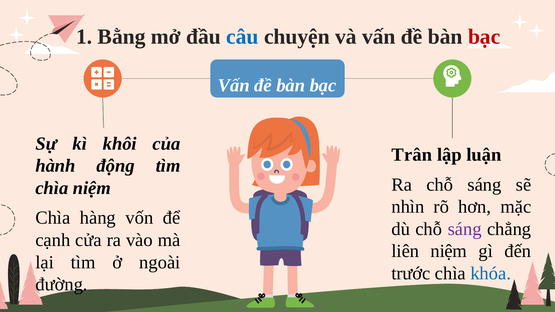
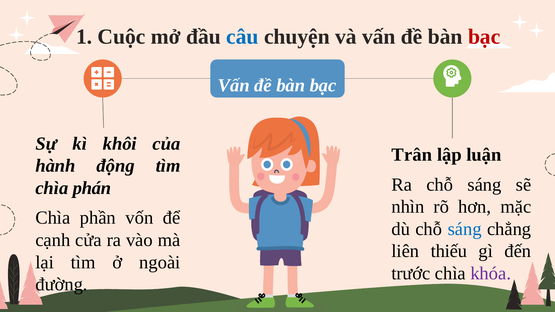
Bằng: Bằng -> Cuộc
chìa niệm: niệm -> phán
hàng: hàng -> phần
sáng at (465, 229) colour: purple -> blue
liên niệm: niệm -> thiếu
khóa colour: blue -> purple
